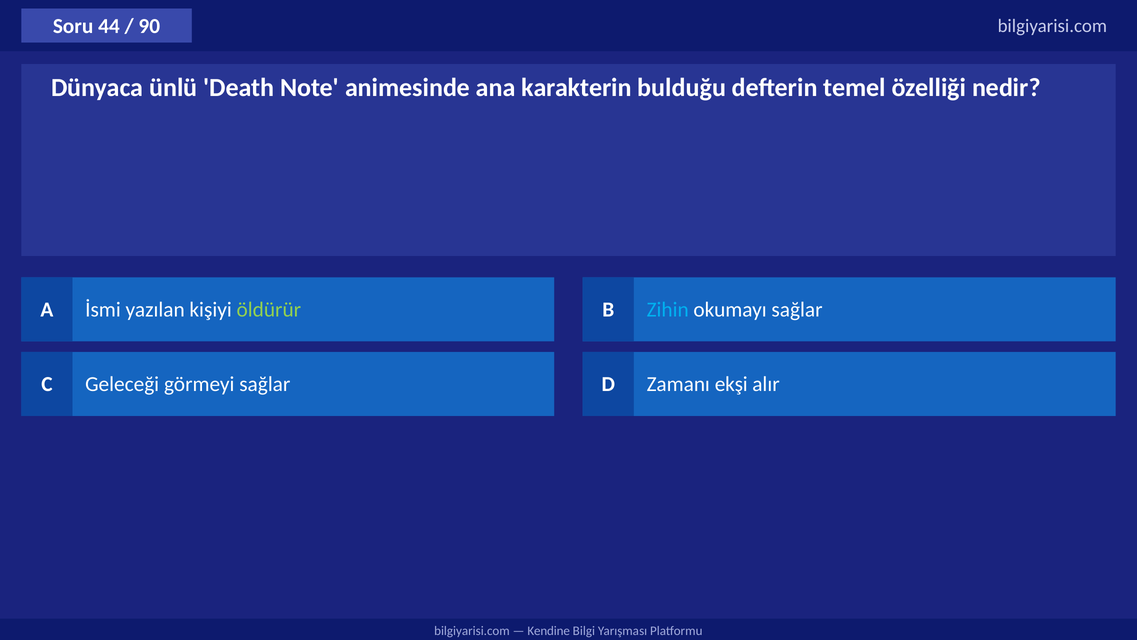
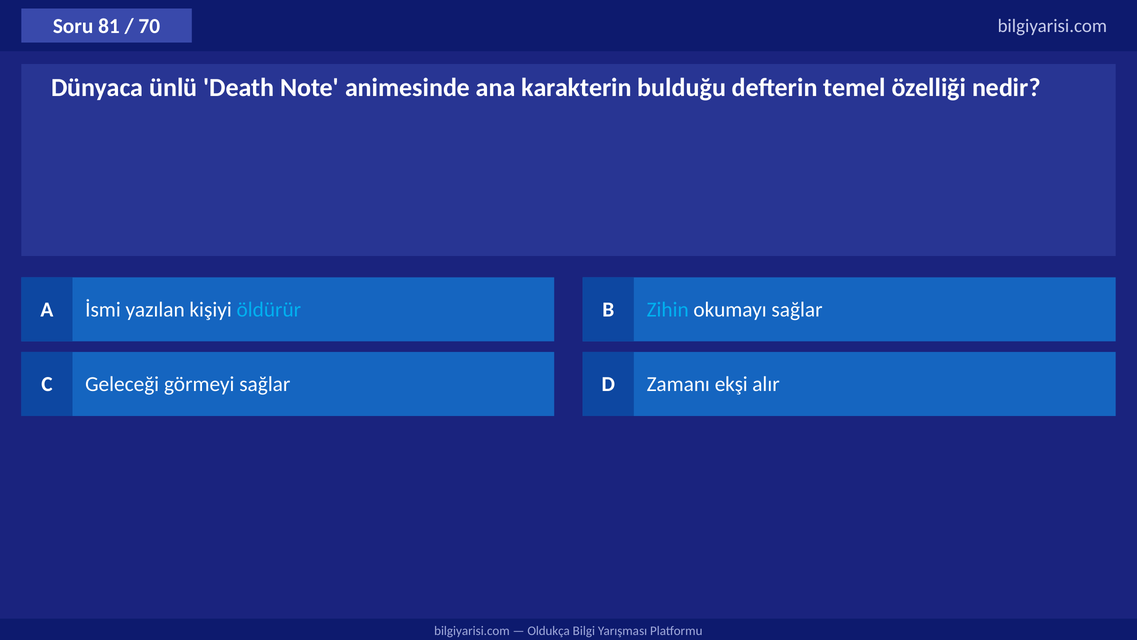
44: 44 -> 81
90: 90 -> 70
öldürür colour: light green -> light blue
Kendine: Kendine -> Oldukça
